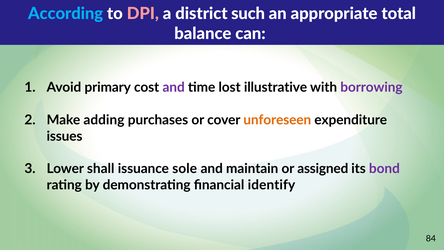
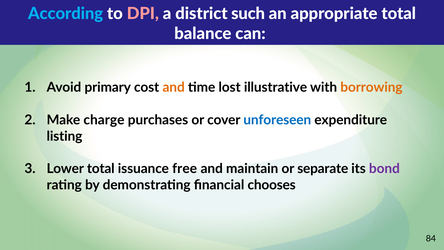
and at (174, 87) colour: purple -> orange
borrowing colour: purple -> orange
adding: adding -> charge
unforeseen colour: orange -> blue
issues: issues -> listing
Lower shall: shall -> total
sole: sole -> free
assigned: assigned -> separate
identify: identify -> chooses
